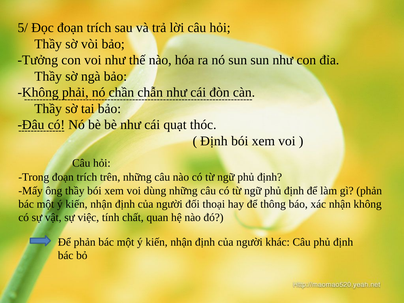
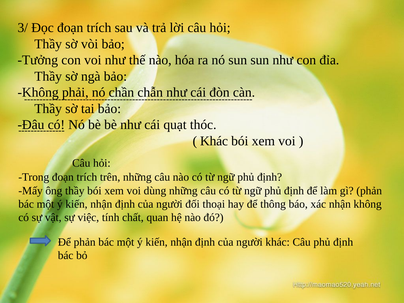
5/: 5/ -> 3/
Định at (214, 141): Định -> Khác
